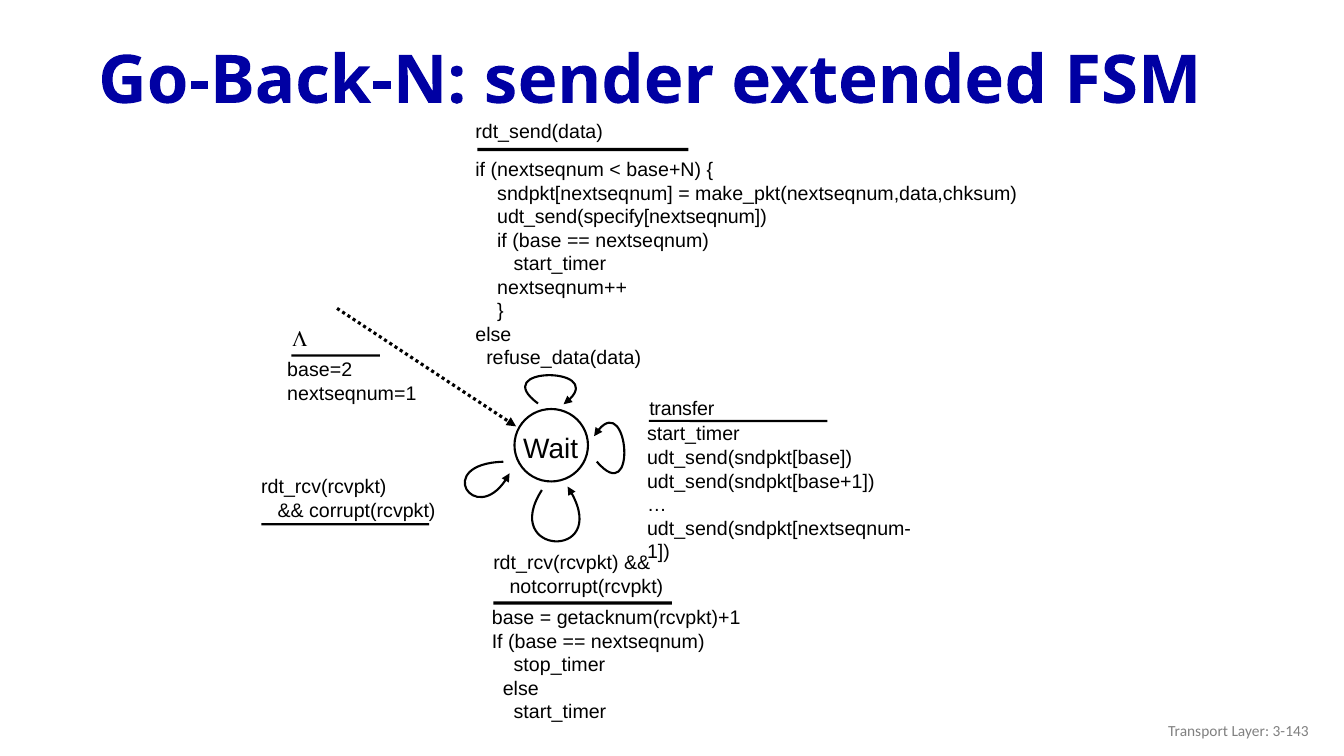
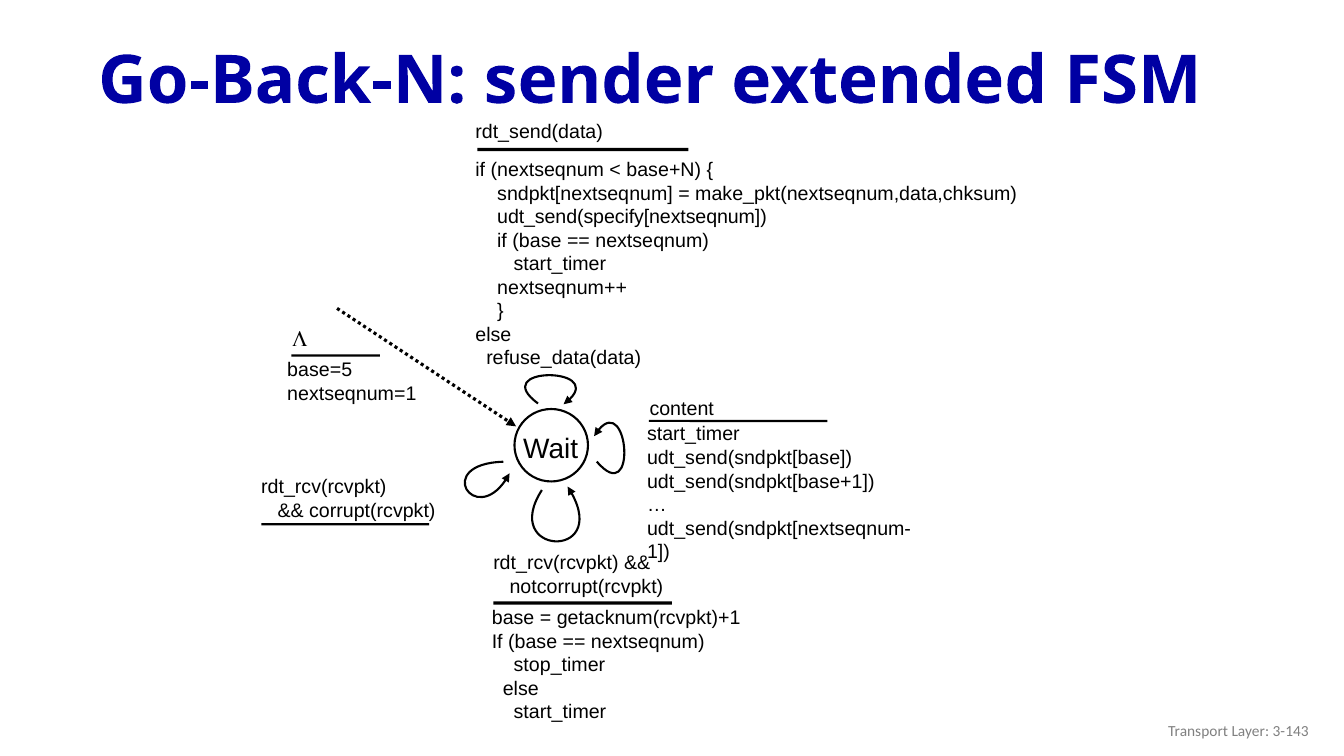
base=2: base=2 -> base=5
transfer: transfer -> content
